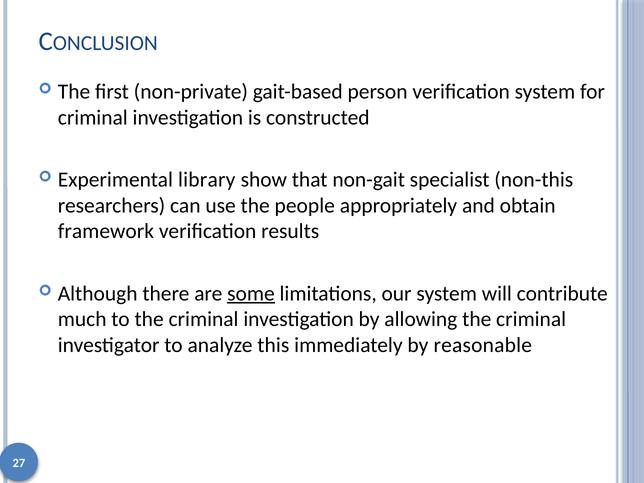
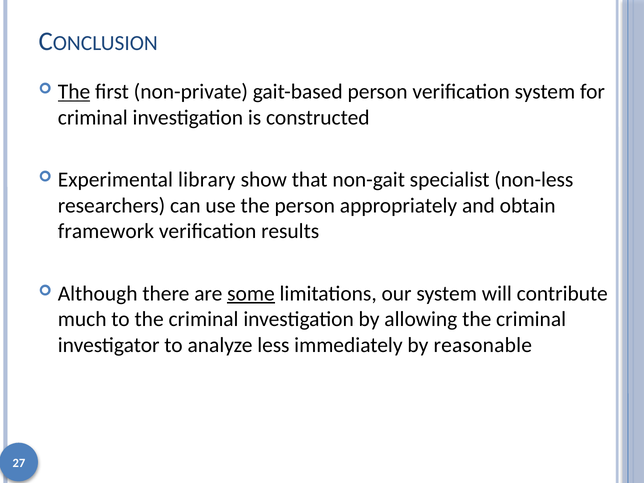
The at (74, 92) underline: none -> present
non-this: non-this -> non-less
the people: people -> person
this: this -> less
